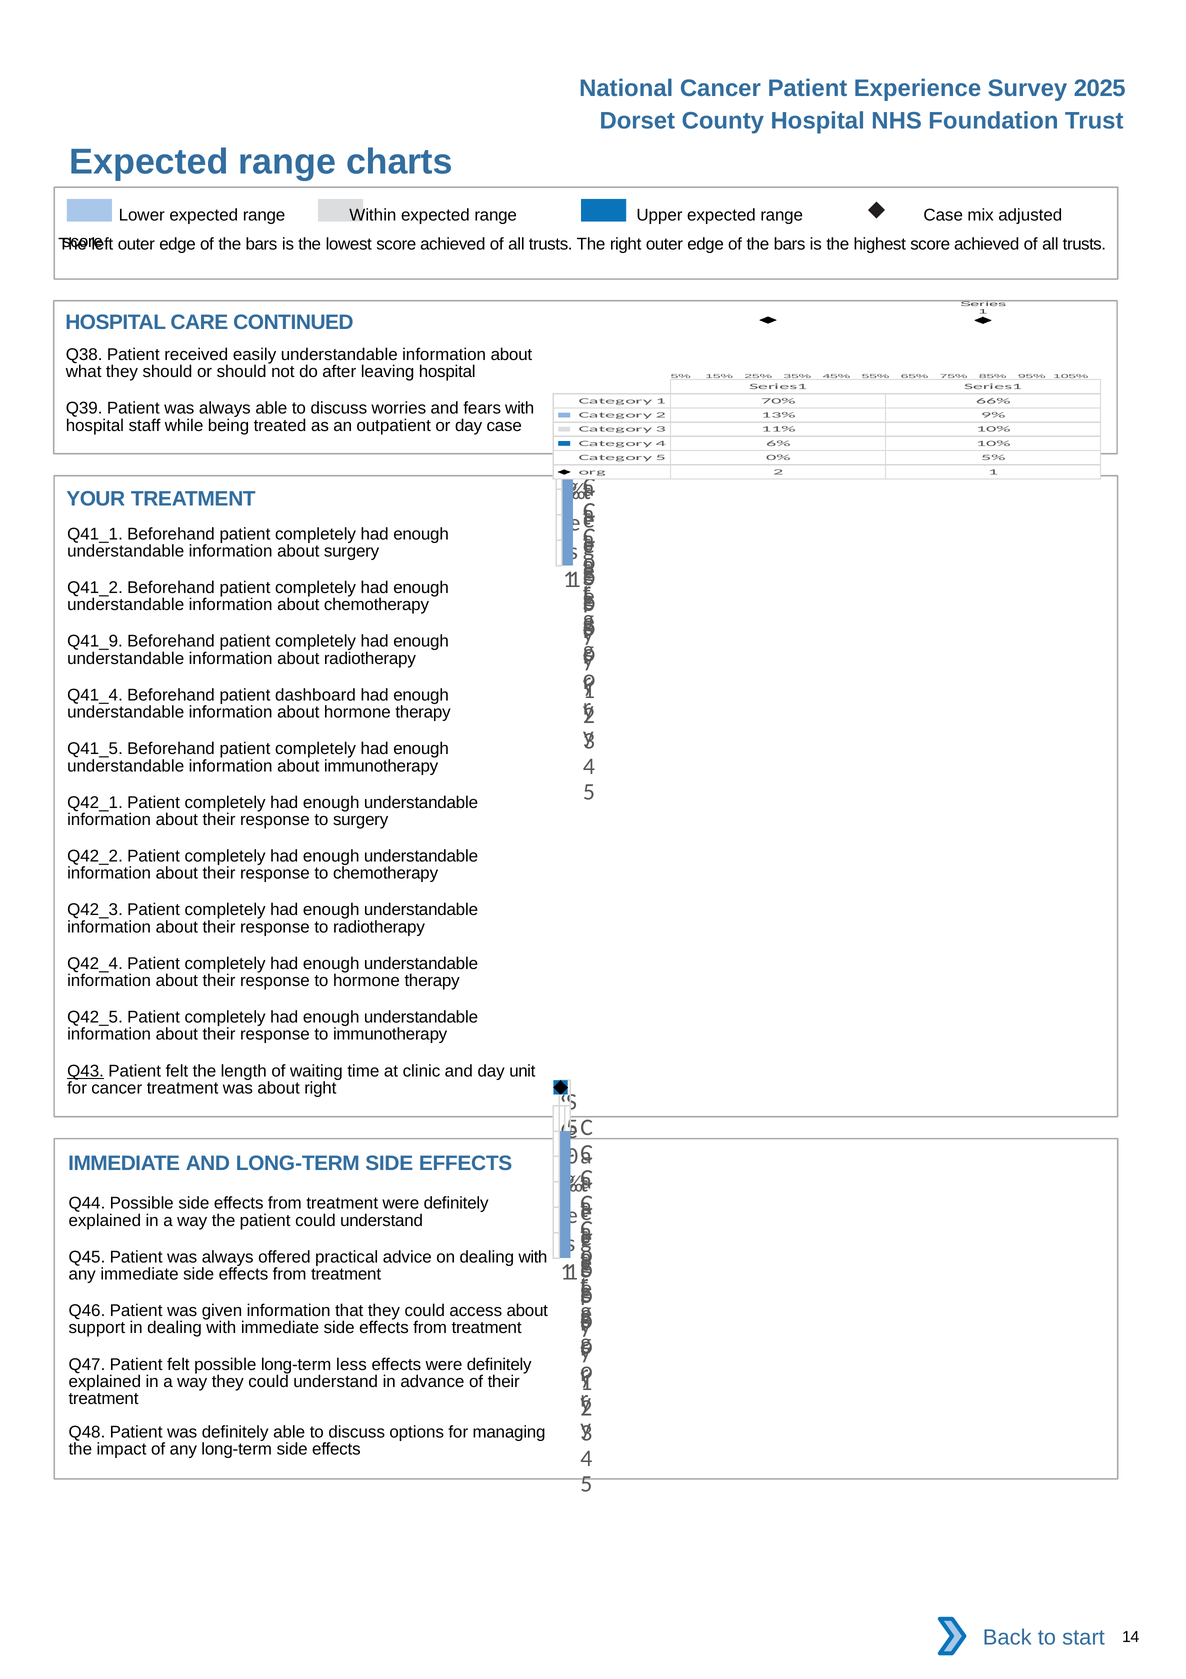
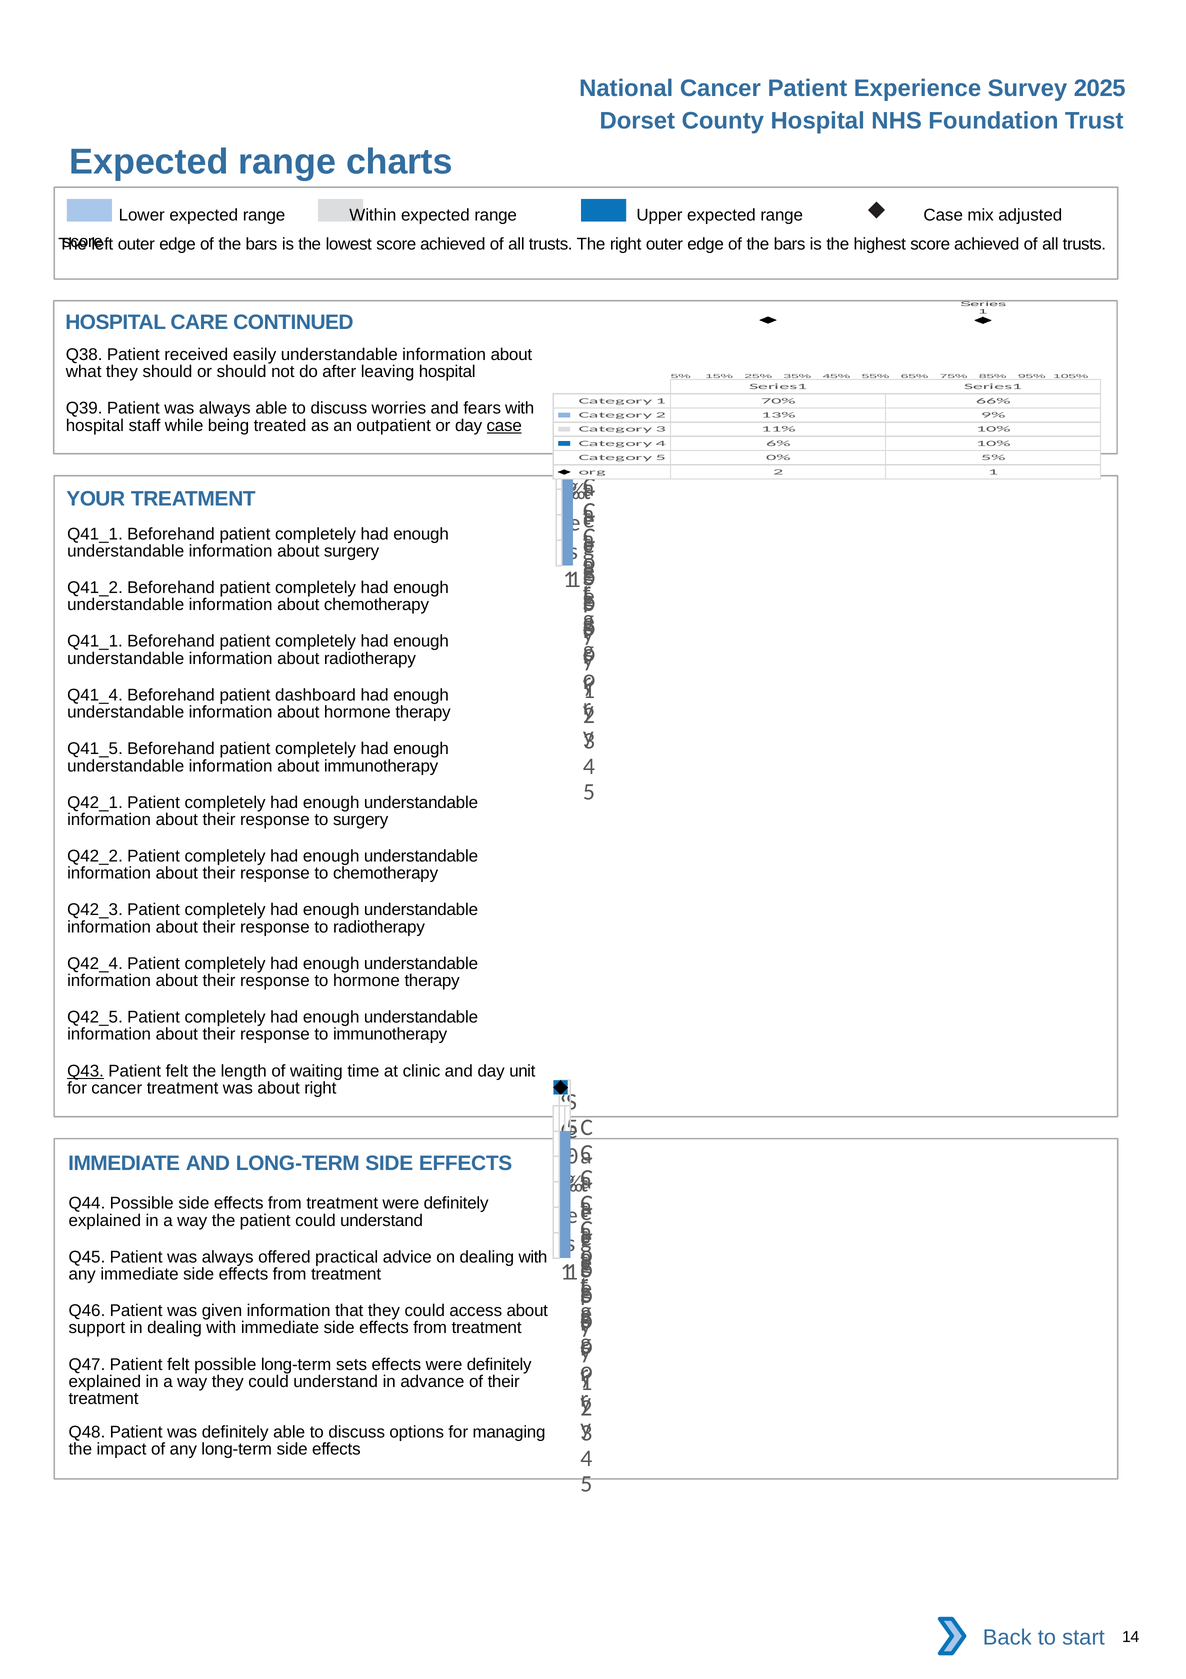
case at (504, 425) underline: none -> present
Q41_9 at (95, 641): Q41_9 -> Q41_1
less: less -> sets
